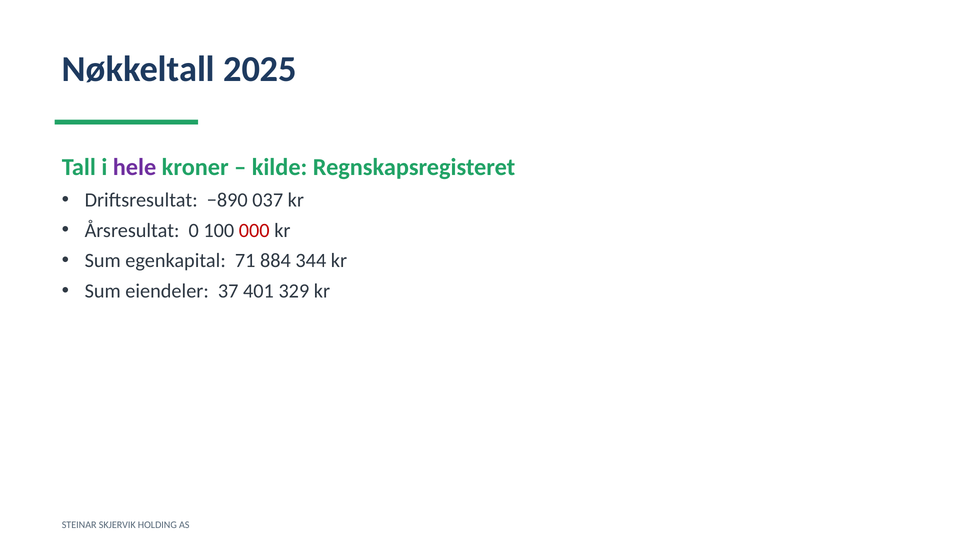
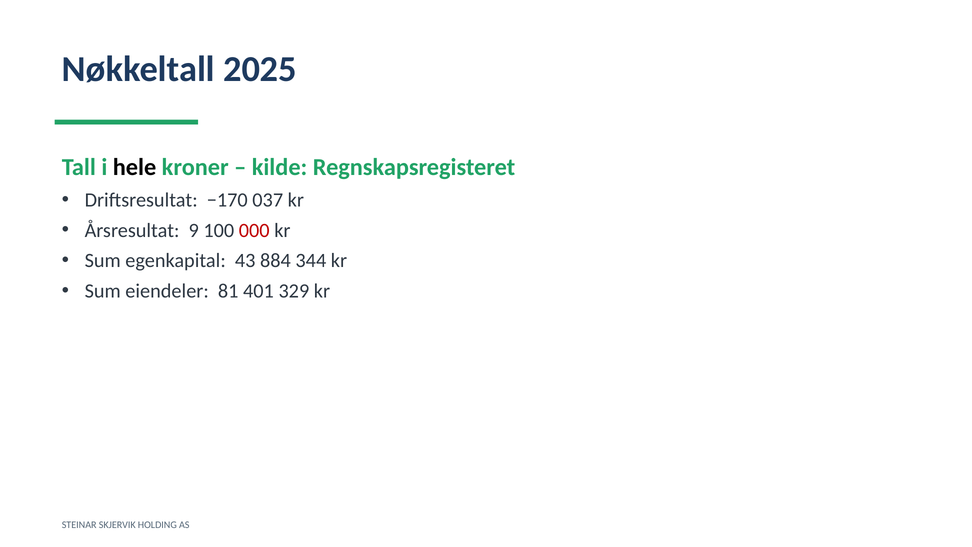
hele colour: purple -> black
−890: −890 -> −170
0: 0 -> 9
71: 71 -> 43
37: 37 -> 81
